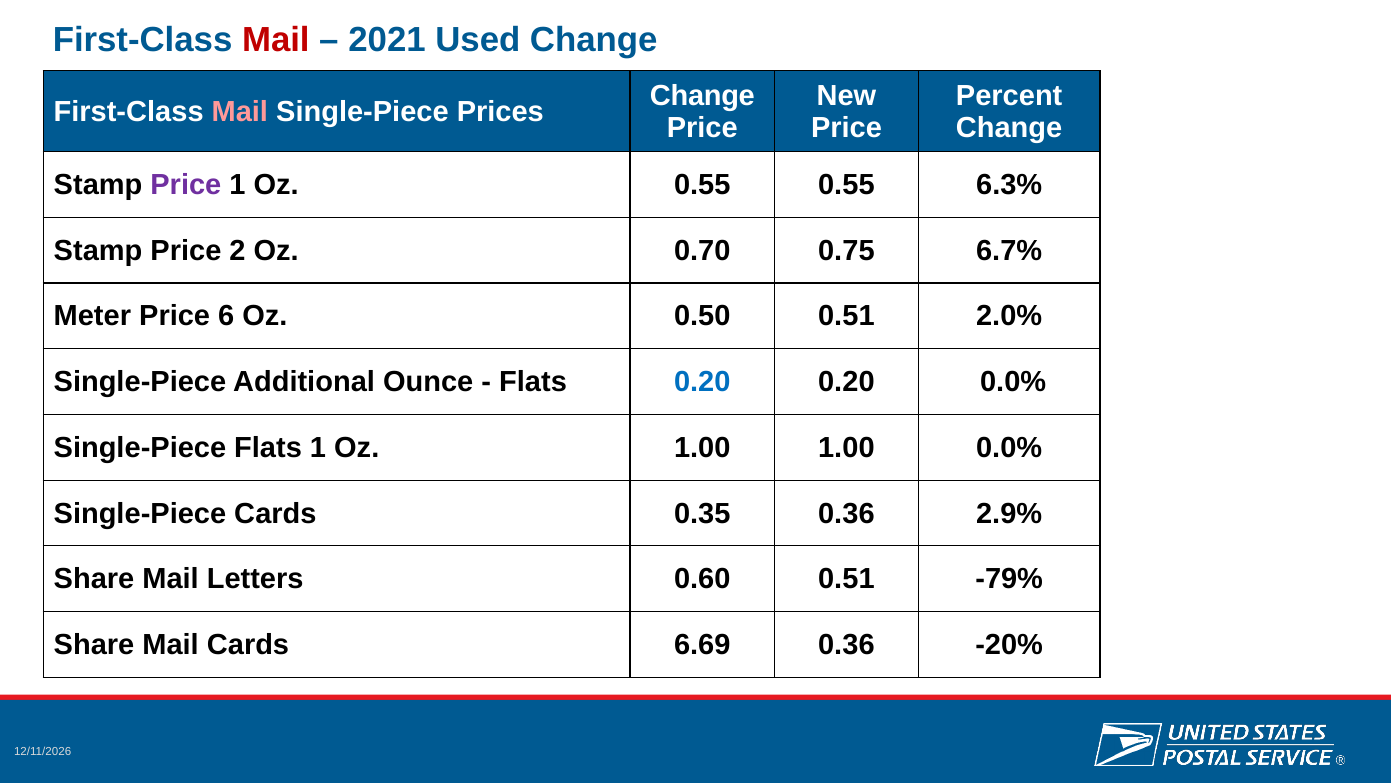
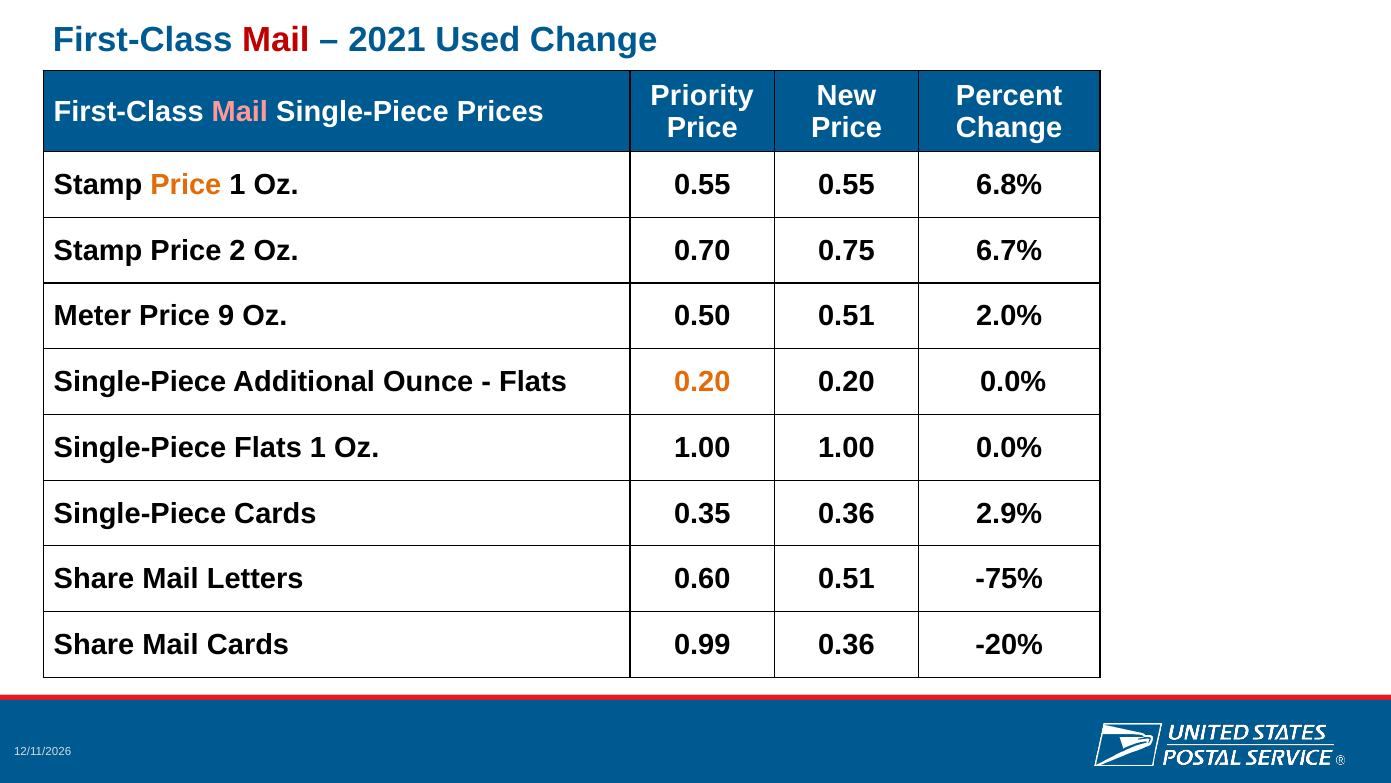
Change at (702, 95): Change -> Priority
Price at (186, 185) colour: purple -> orange
6.3%: 6.3% -> 6.8%
6: 6 -> 9
0.20 at (702, 382) colour: blue -> orange
-79%: -79% -> -75%
6.69: 6.69 -> 0.99
